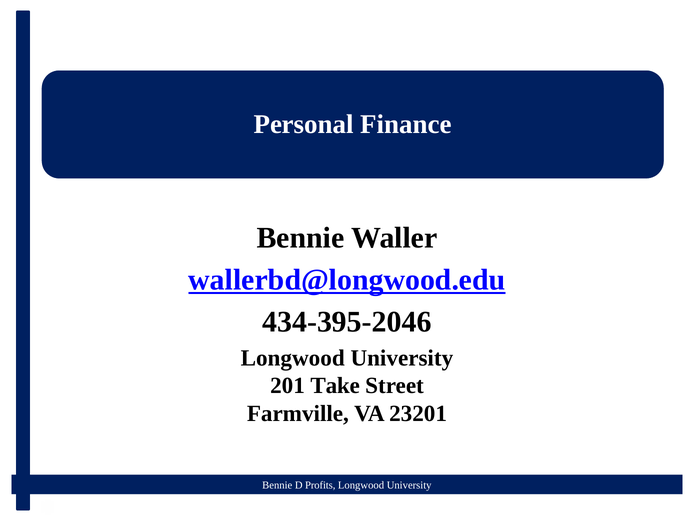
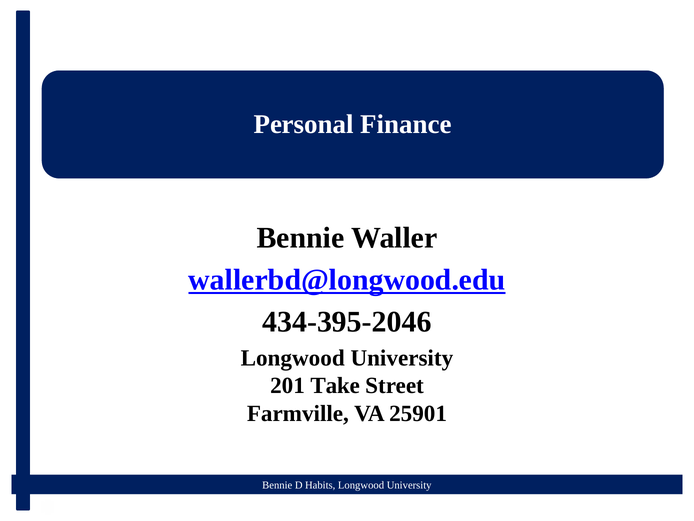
23201: 23201 -> 25901
Profits: Profits -> Habits
